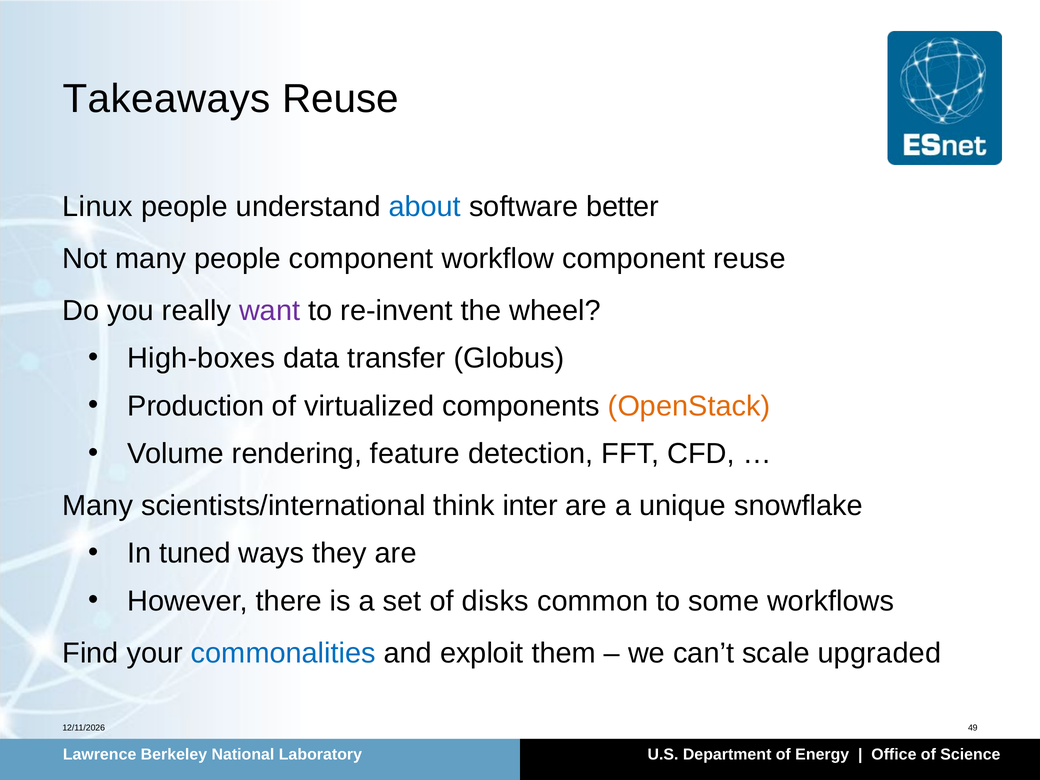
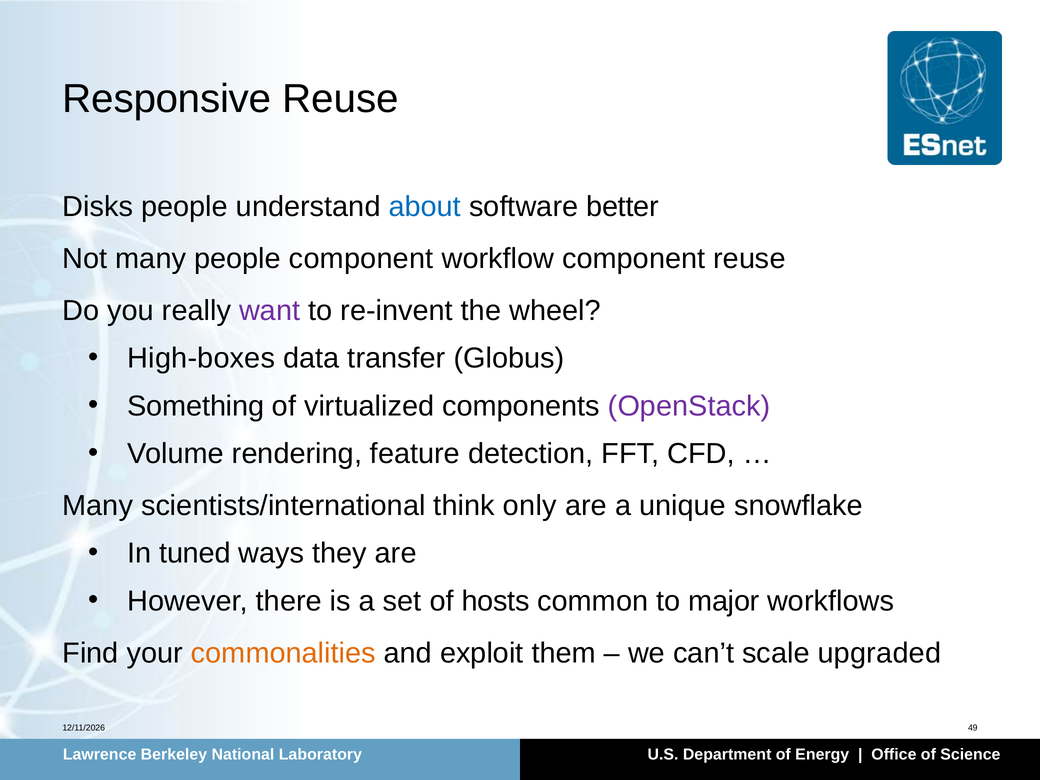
Takeaways: Takeaways -> Responsive
Linux: Linux -> Disks
Production: Production -> Something
OpenStack colour: orange -> purple
inter: inter -> only
disks: disks -> hosts
some: some -> major
commonalities colour: blue -> orange
